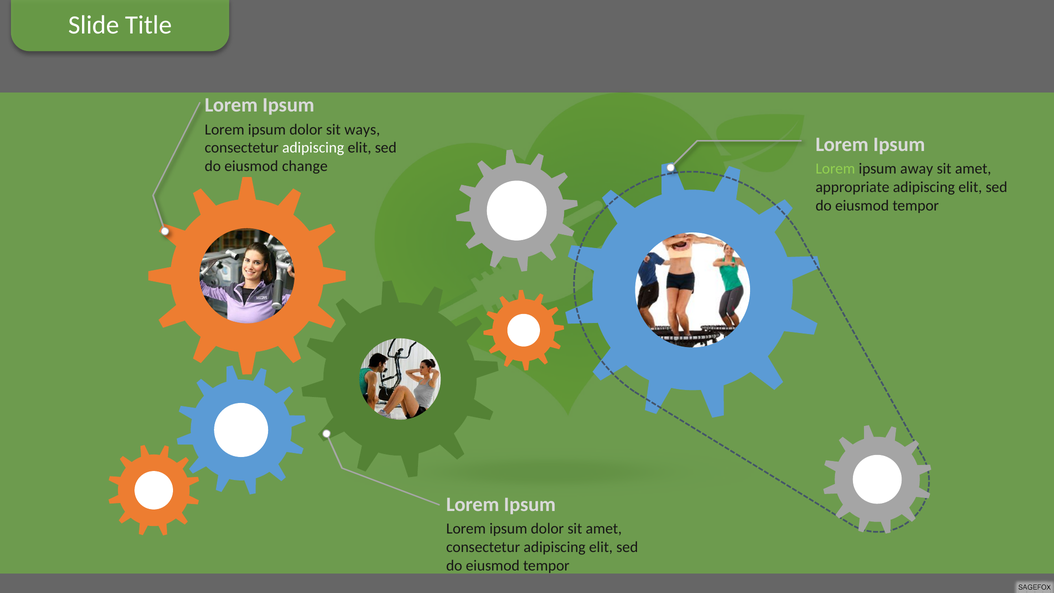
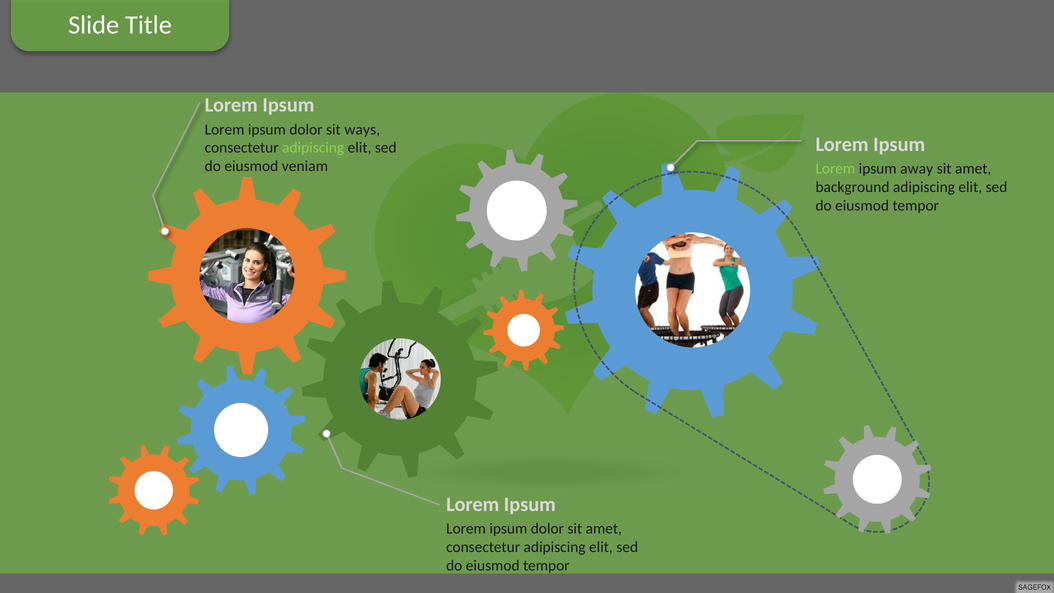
adipiscing at (313, 148) colour: white -> light green
change: change -> veniam
appropriate: appropriate -> background
